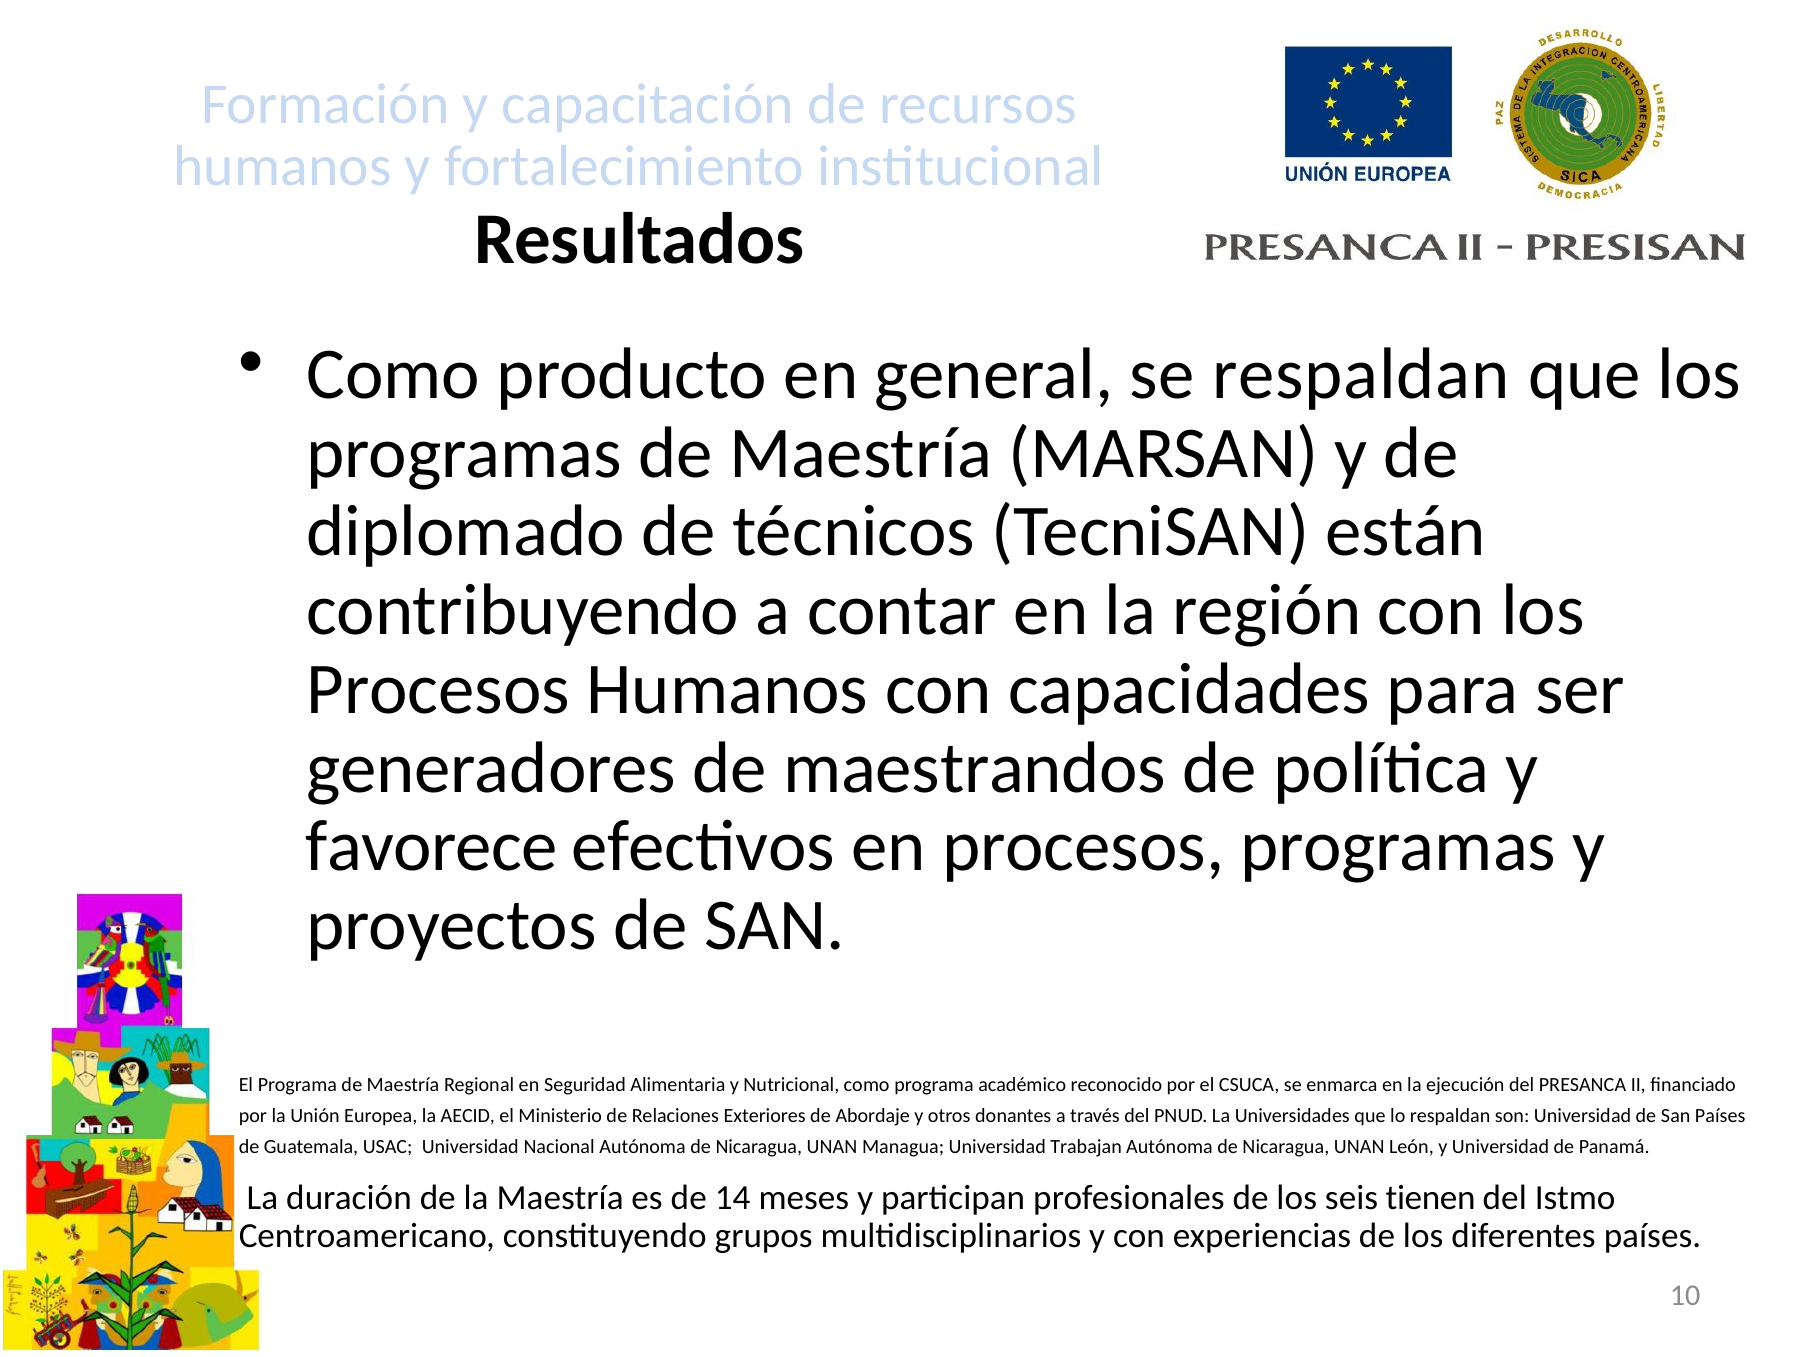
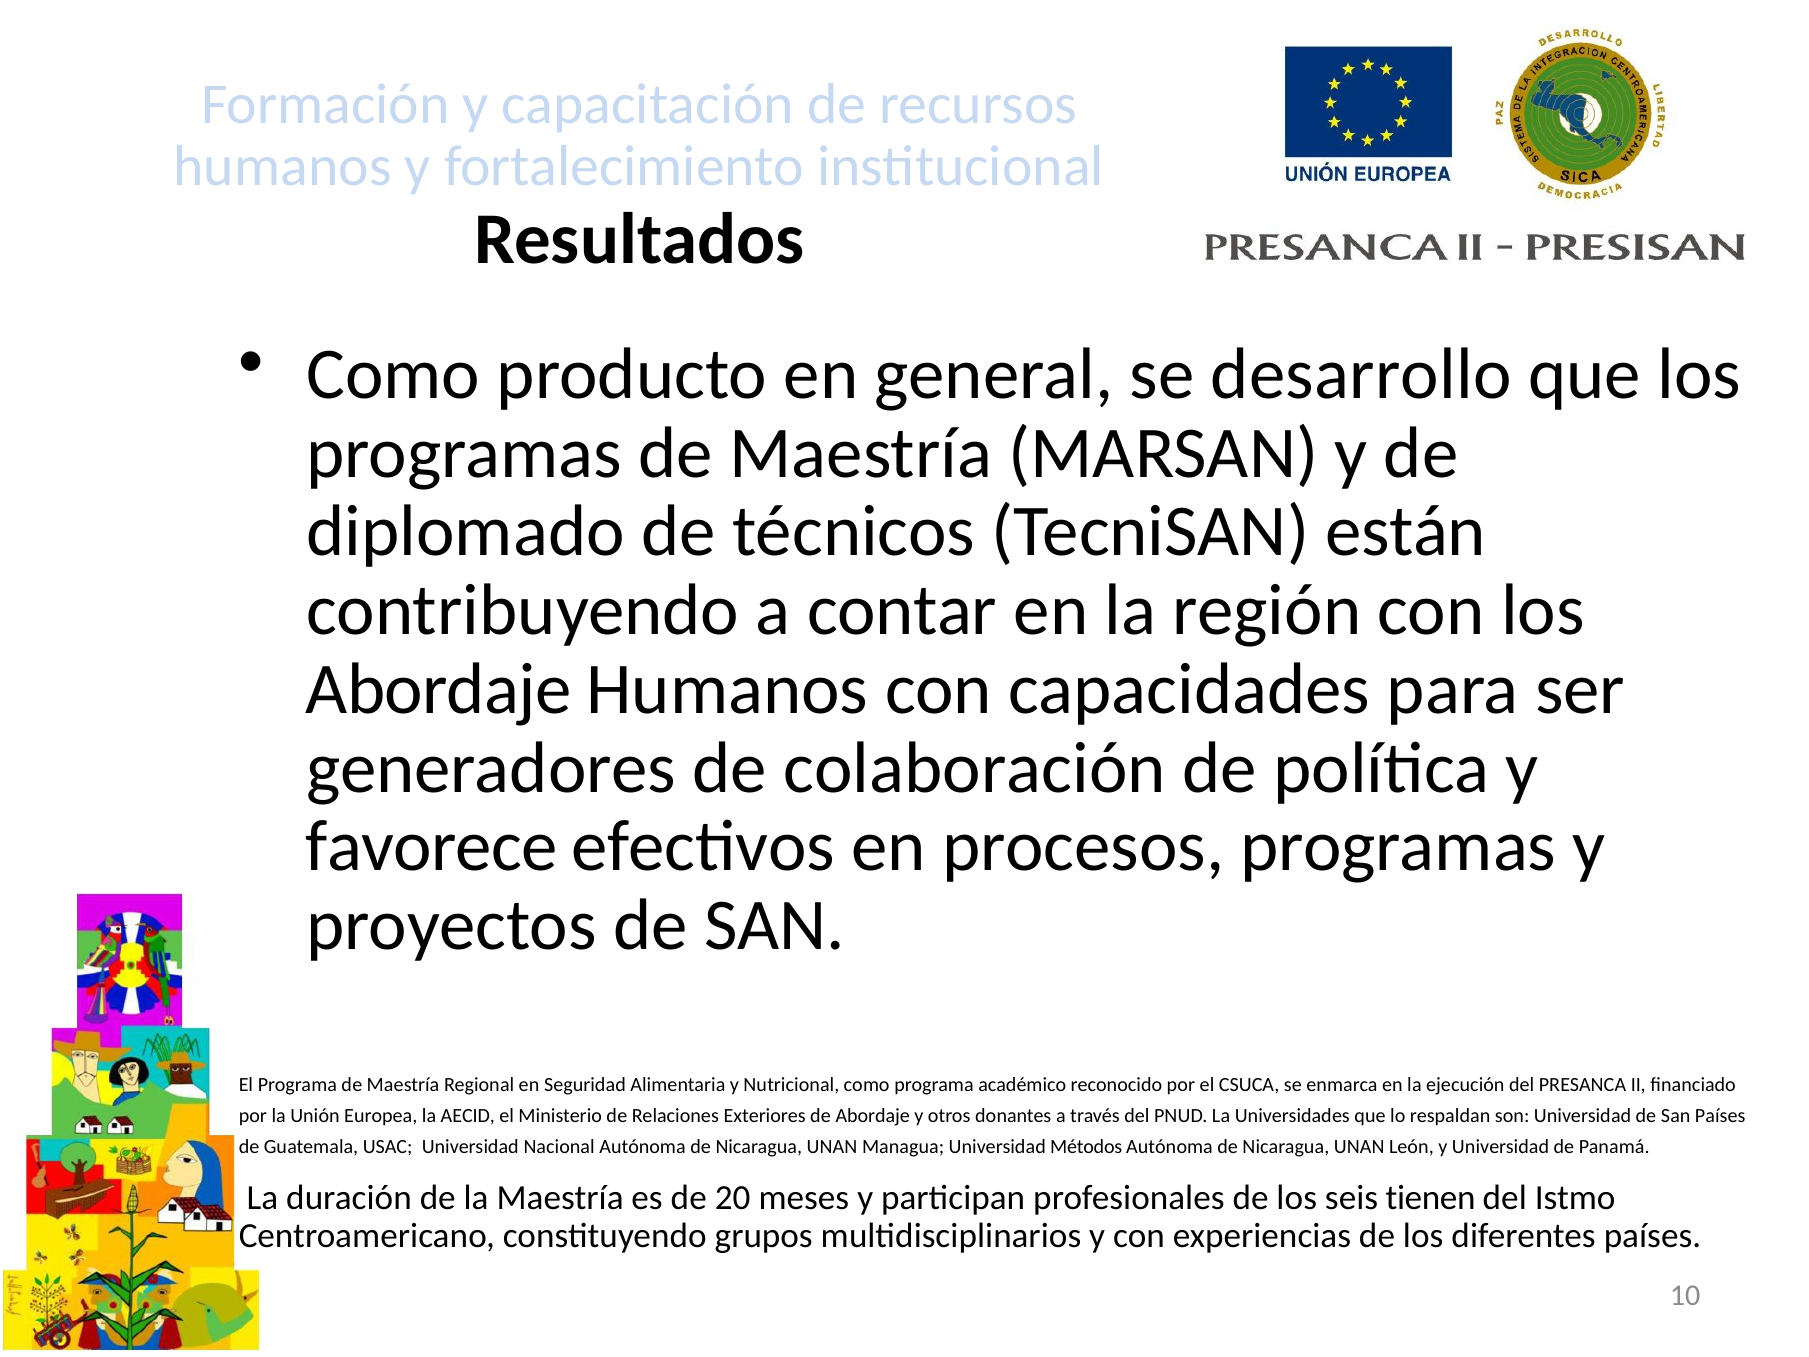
se respaldan: respaldan -> desarrollo
Procesos at (438, 689): Procesos -> Abordaje
maestrandos: maestrandos -> colaboración
Trabajan: Trabajan -> Métodos
14: 14 -> 20
